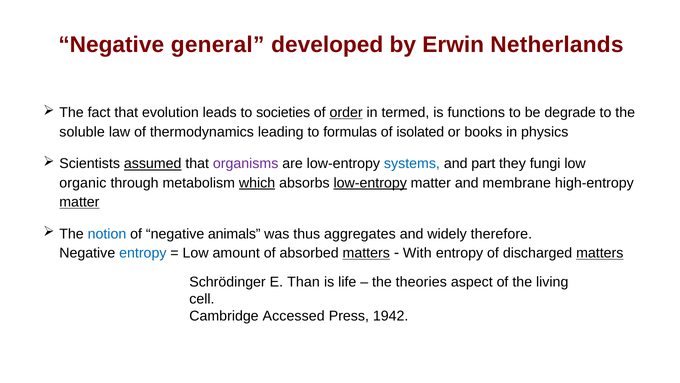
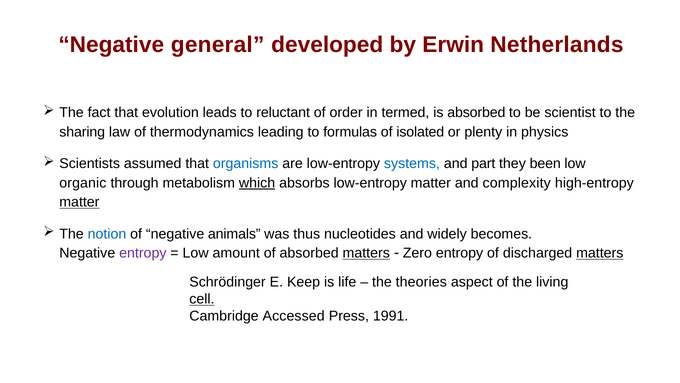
societies: societies -> reluctant
order underline: present -> none
is functions: functions -> absorbed
degrade: degrade -> scientist
soluble: soluble -> sharing
books: books -> plenty
assumed underline: present -> none
organisms colour: purple -> blue
fungi: fungi -> been
low-entropy at (370, 183) underline: present -> none
membrane: membrane -> complexity
aggregates: aggregates -> nucleotides
therefore: therefore -> becomes
entropy at (143, 253) colour: blue -> purple
With: With -> Zero
Than: Than -> Keep
cell underline: none -> present
1942: 1942 -> 1991
